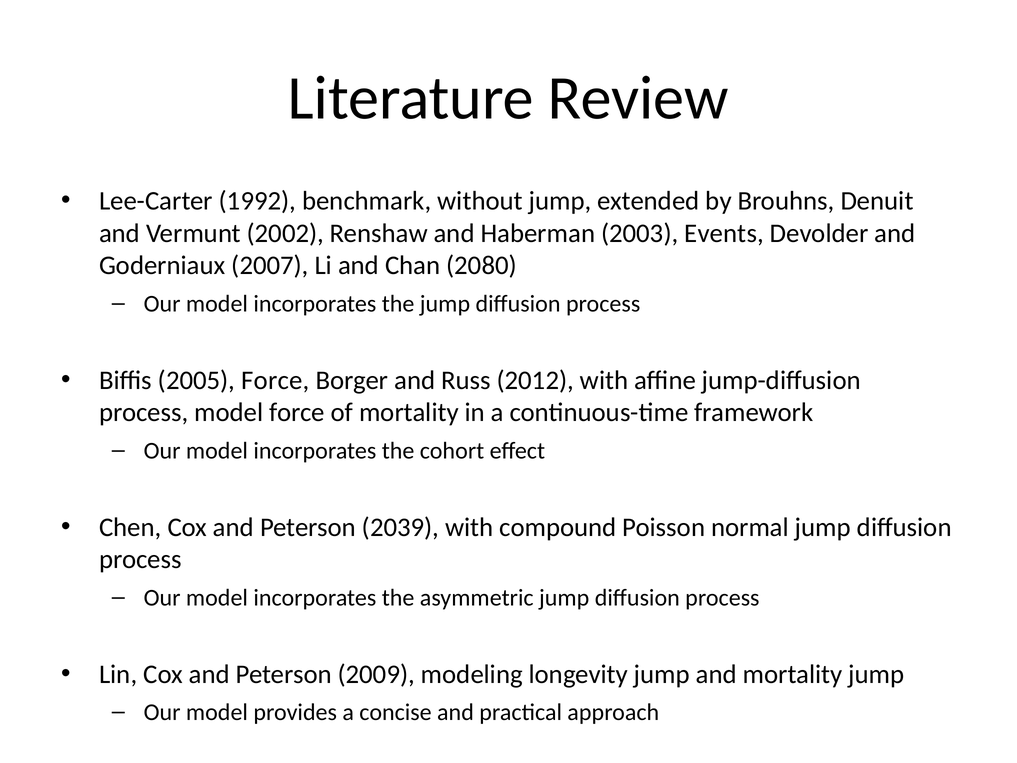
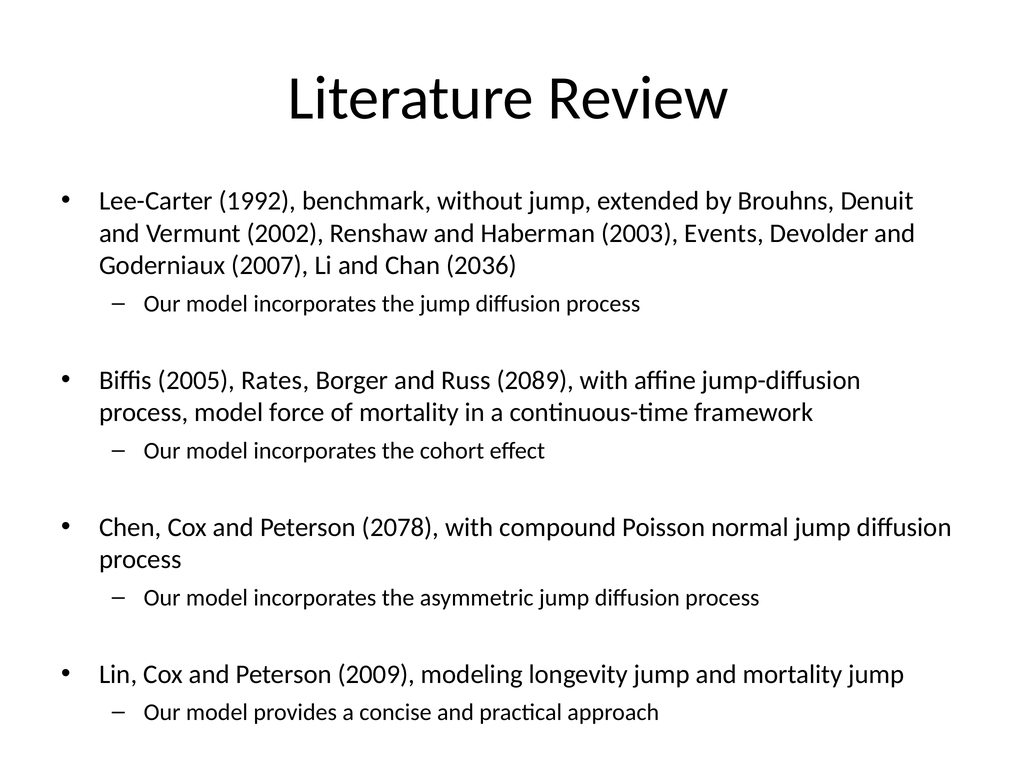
2080: 2080 -> 2036
2005 Force: Force -> Rates
2012: 2012 -> 2089
2039: 2039 -> 2078
